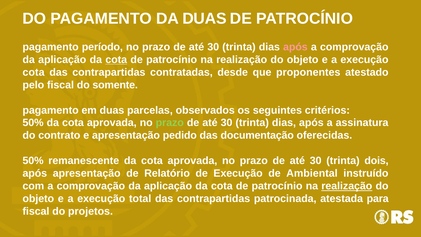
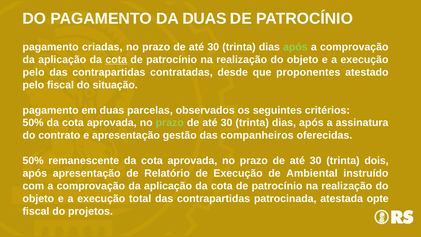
período: período -> criadas
após at (295, 47) colour: pink -> light green
cota at (34, 72): cota -> pelo
somente: somente -> situação
pedido: pedido -> gestão
documentação: documentação -> companheiros
realização at (347, 186) underline: present -> none
para: para -> opte
